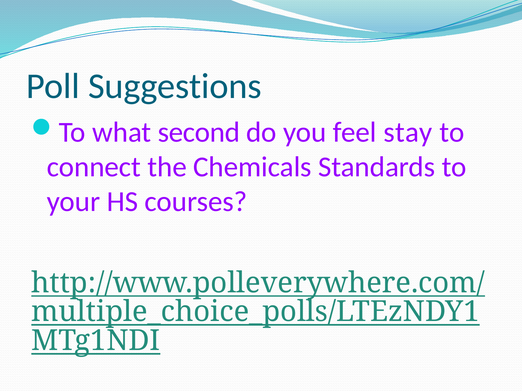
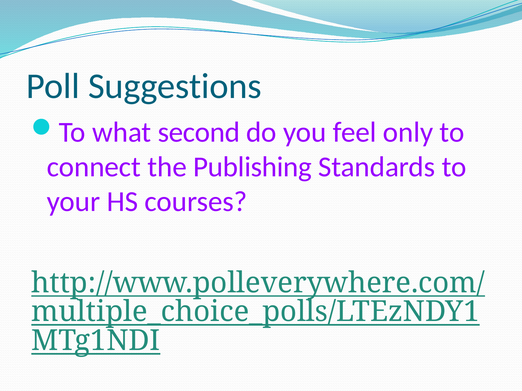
stay: stay -> only
Chemicals: Chemicals -> Publishing
